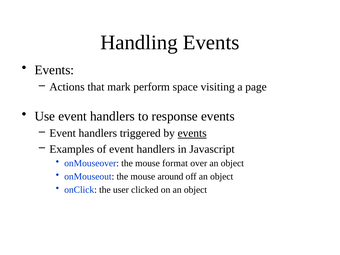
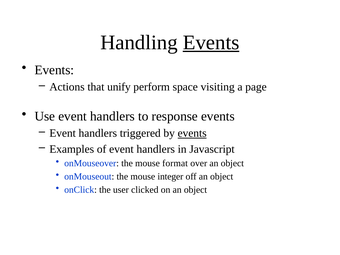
Events at (211, 43) underline: none -> present
mark: mark -> unify
around: around -> integer
